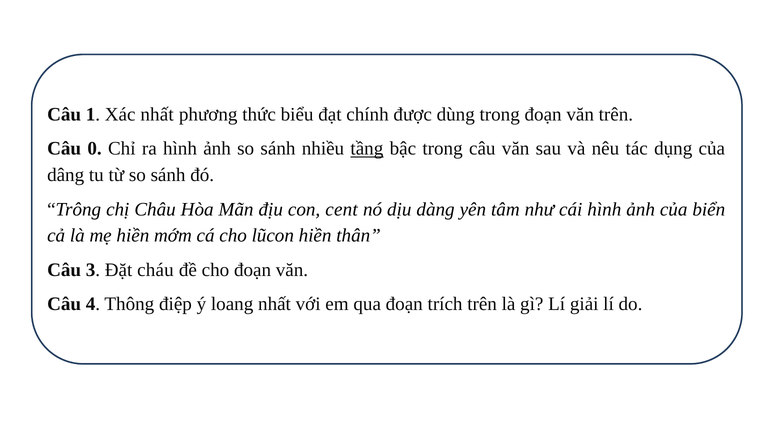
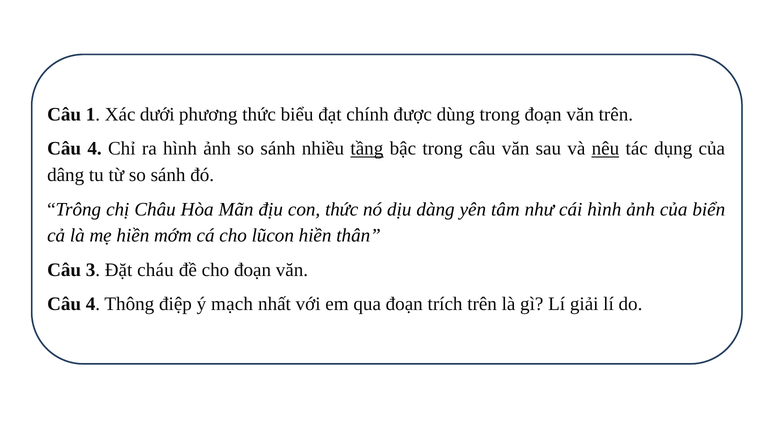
Xác nhất: nhất -> dưới
0 at (95, 149): 0 -> 4
nêu underline: none -> present
con cent: cent -> thức
loang: loang -> mạch
